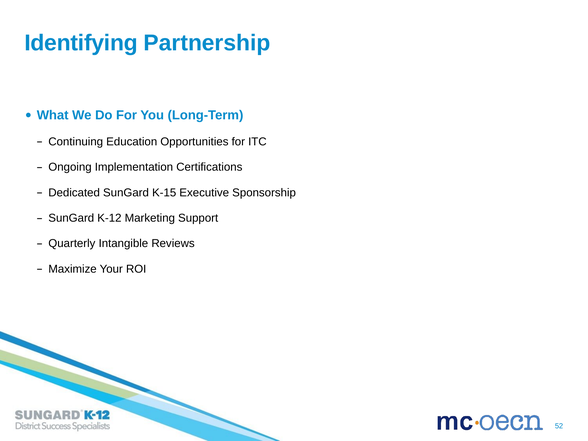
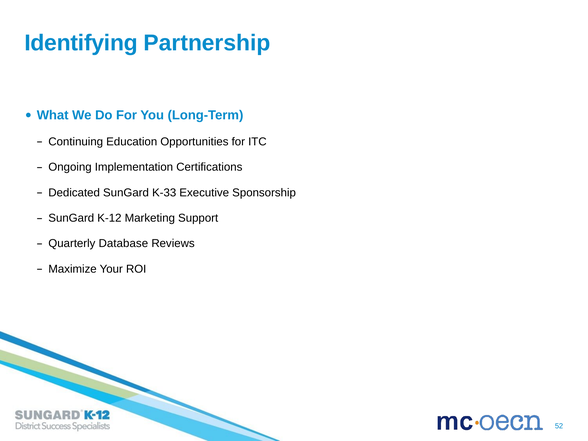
K-15: K-15 -> K-33
Intangible: Intangible -> Database
